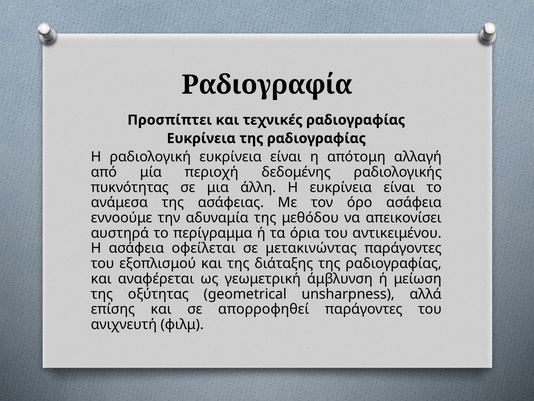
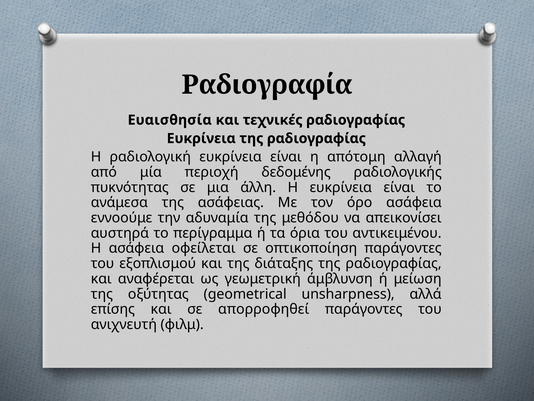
Προσπίπτει: Προσπίπτει -> Ευαισθησία
μετακινώντας: μετακινώντας -> οπτικοποίηση
